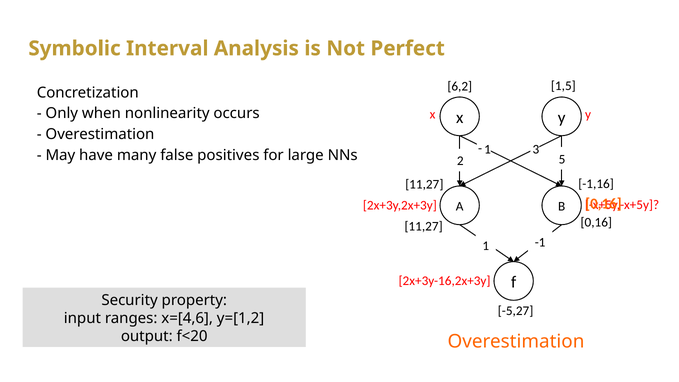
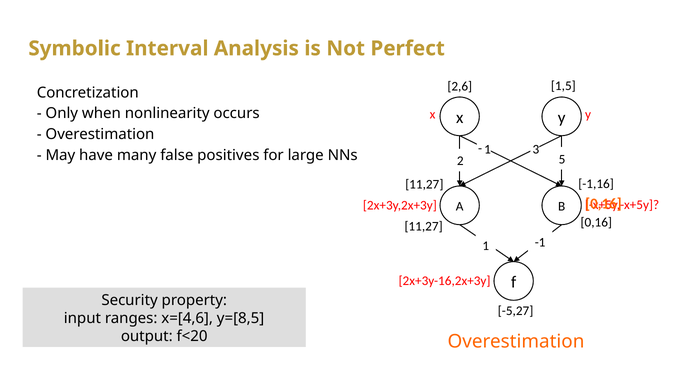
6,2: 6,2 -> 2,6
y=[1,2: y=[1,2 -> y=[8,5
